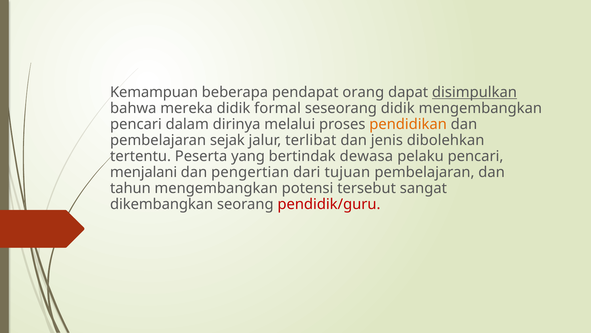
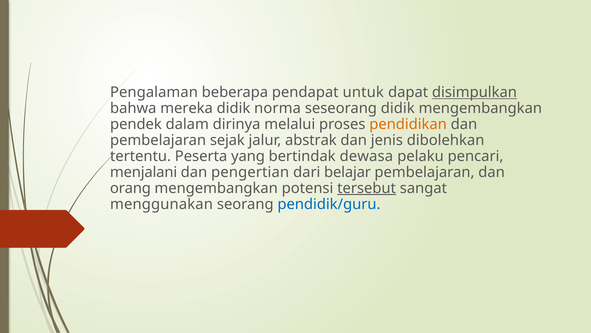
Kemampuan: Kemampuan -> Pengalaman
orang: orang -> untuk
formal: formal -> norma
pencari at (136, 124): pencari -> pendek
terlibat: terlibat -> abstrak
tujuan: tujuan -> belajar
tahun: tahun -> orang
tersebut underline: none -> present
dikembangkan: dikembangkan -> menggunakan
pendidik/guru colour: red -> blue
